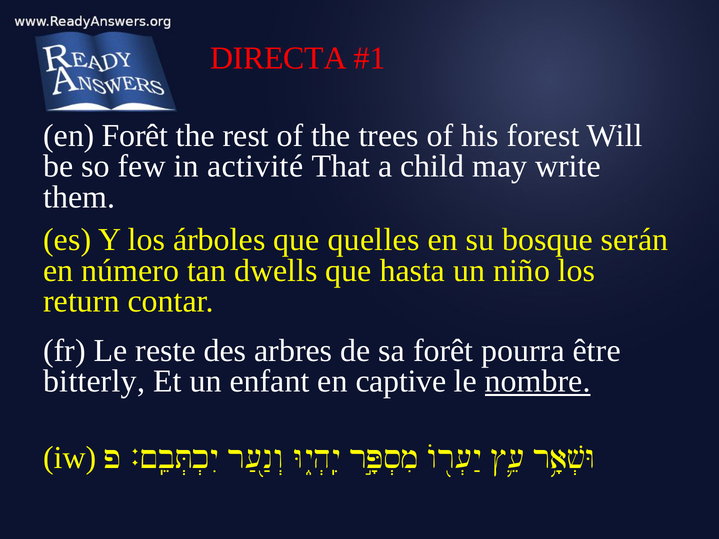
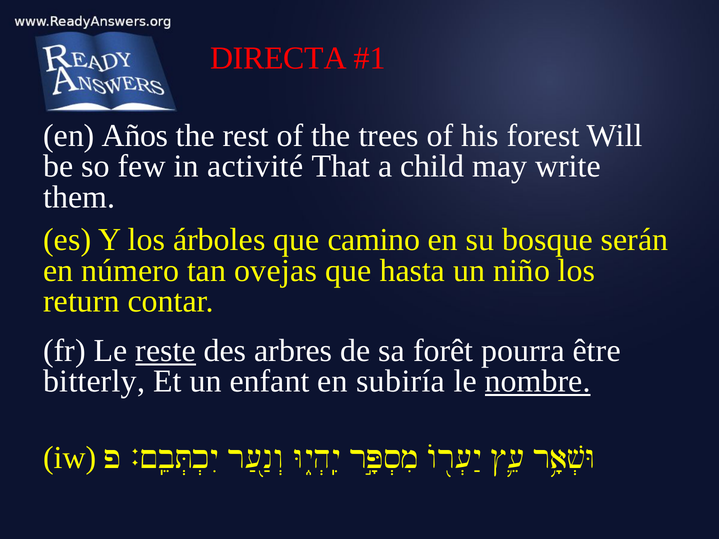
en Forêt: Forêt -> Años
quelles: quelles -> camino
dwells: dwells -> ovejas
reste underline: none -> present
captive: captive -> subiría
